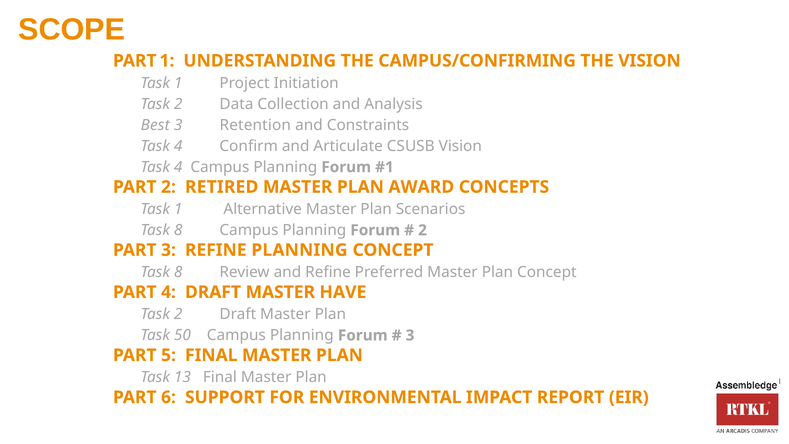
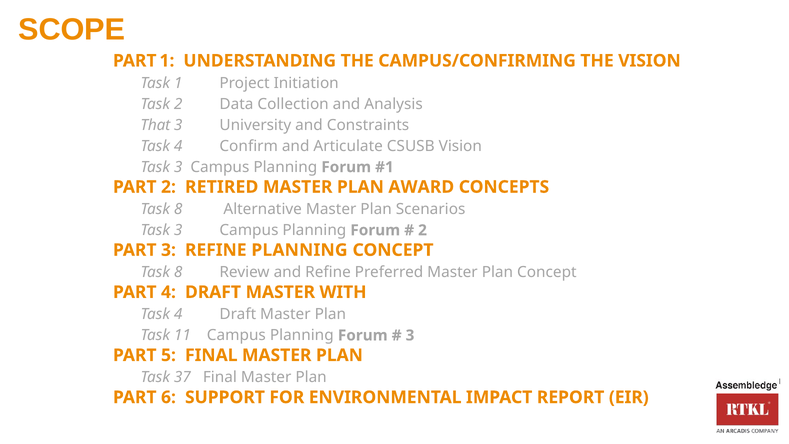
Best: Best -> That
Retention: Retention -> University
4 at (178, 167): 4 -> 3
1 at (178, 209): 1 -> 8
8 at (178, 230): 8 -> 3
HAVE: HAVE -> WITH
2 at (178, 314): 2 -> 4
50: 50 -> 11
13: 13 -> 37
